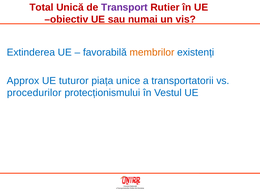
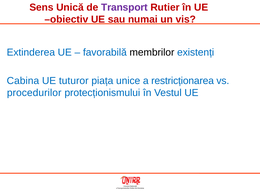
Total: Total -> Sens
membrilor colour: orange -> black
Approx: Approx -> Cabina
transportatorii: transportatorii -> restricționarea
